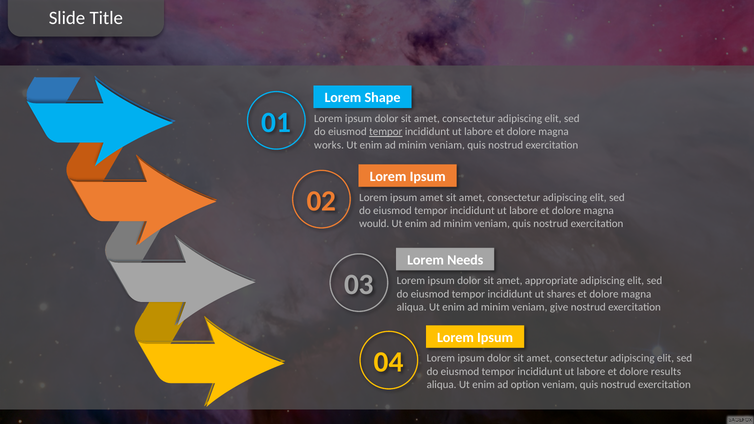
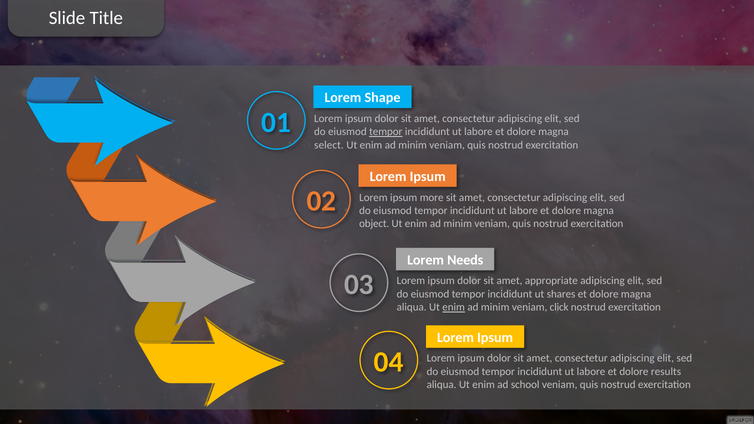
works: works -> select
ipsum amet: amet -> more
would: would -> object
enim at (454, 307) underline: none -> present
give: give -> click
option: option -> school
